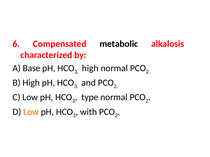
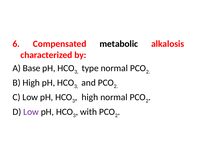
high at (90, 68): high -> type
type at (90, 98): type -> high
Low at (31, 112) colour: orange -> purple
